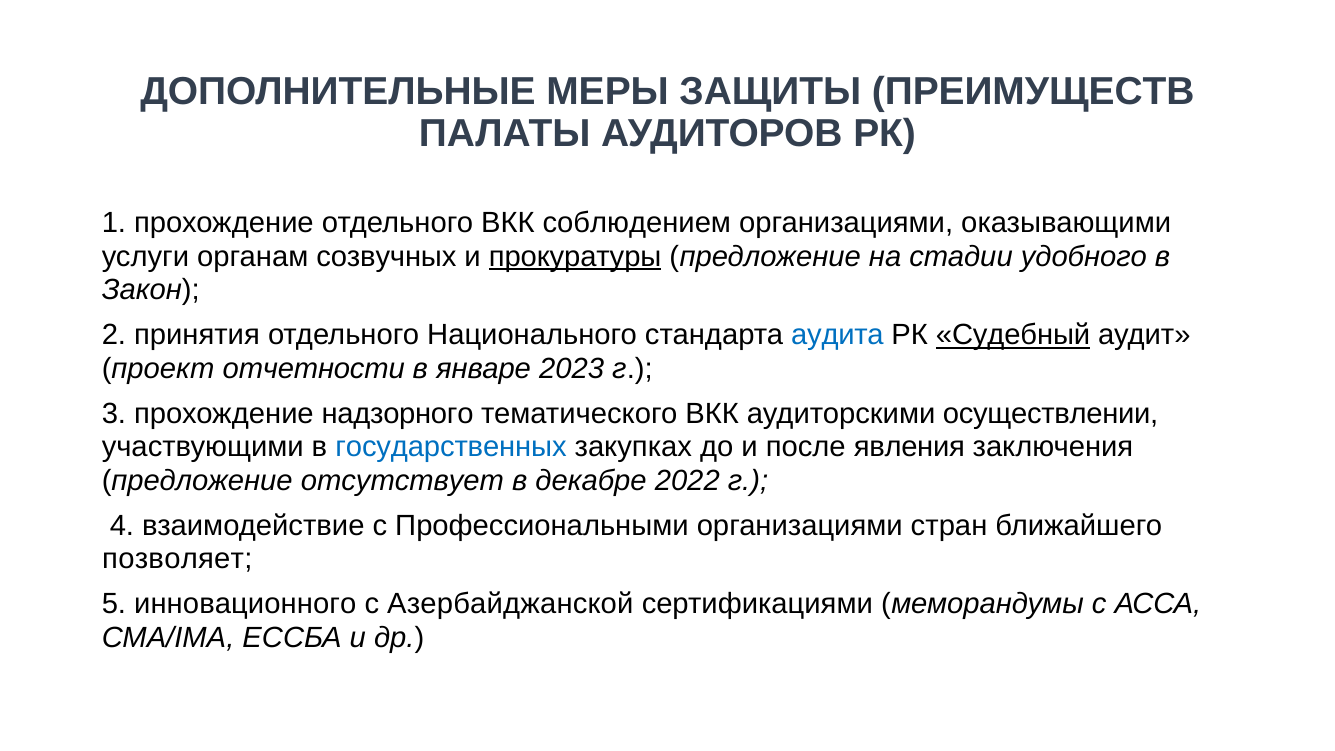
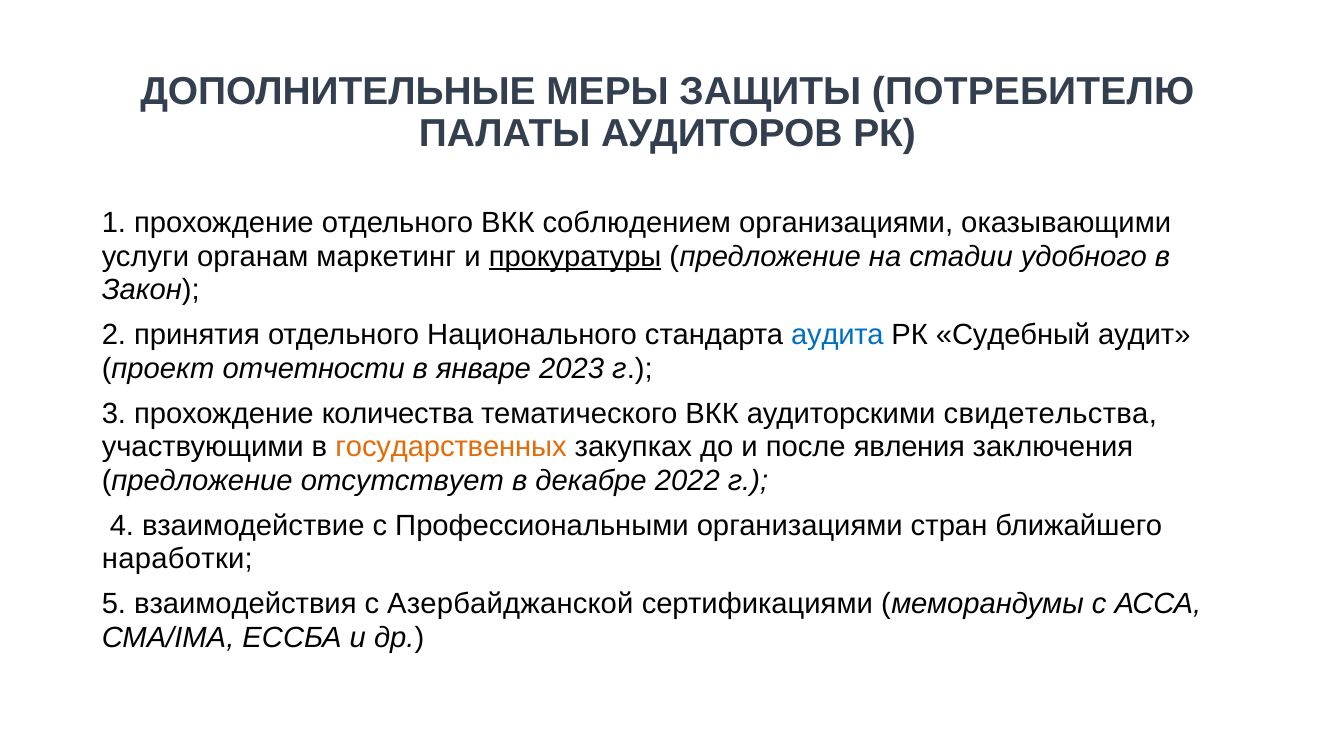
ПРЕИМУЩЕСТВ: ПРЕИМУЩЕСТВ -> ПОТРЕБИТЕЛЮ
созвучных: созвучных -> маркетинг
Судебный underline: present -> none
надзорного: надзорного -> количества
осуществлении: осуществлении -> свидетельства
государственных colour: blue -> orange
позволяет: позволяет -> наработки
инновационного: инновационного -> взаимодействия
